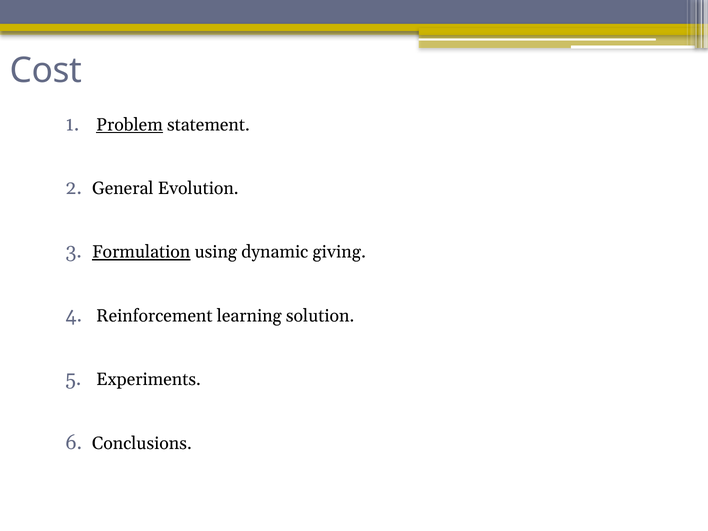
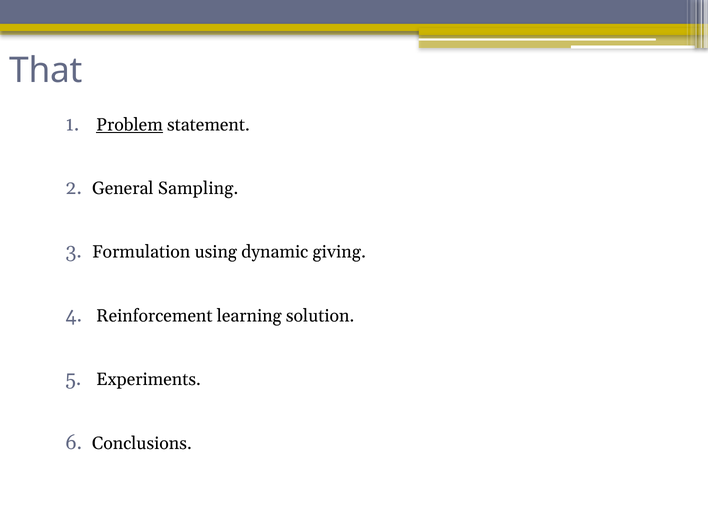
Cost: Cost -> That
Evolution: Evolution -> Sampling
Formulation underline: present -> none
